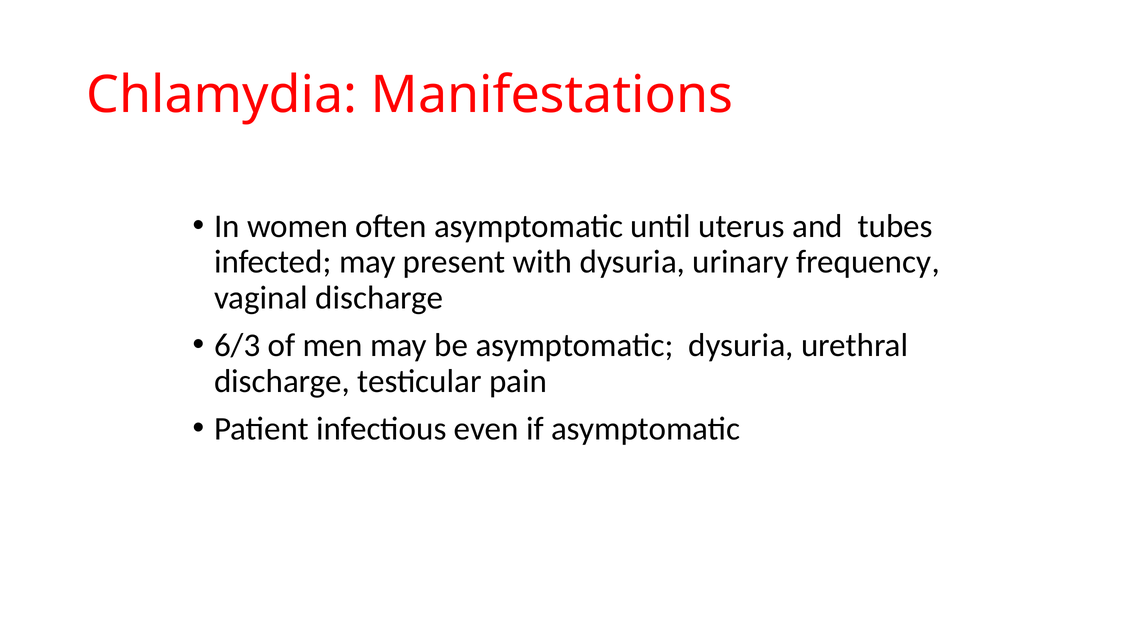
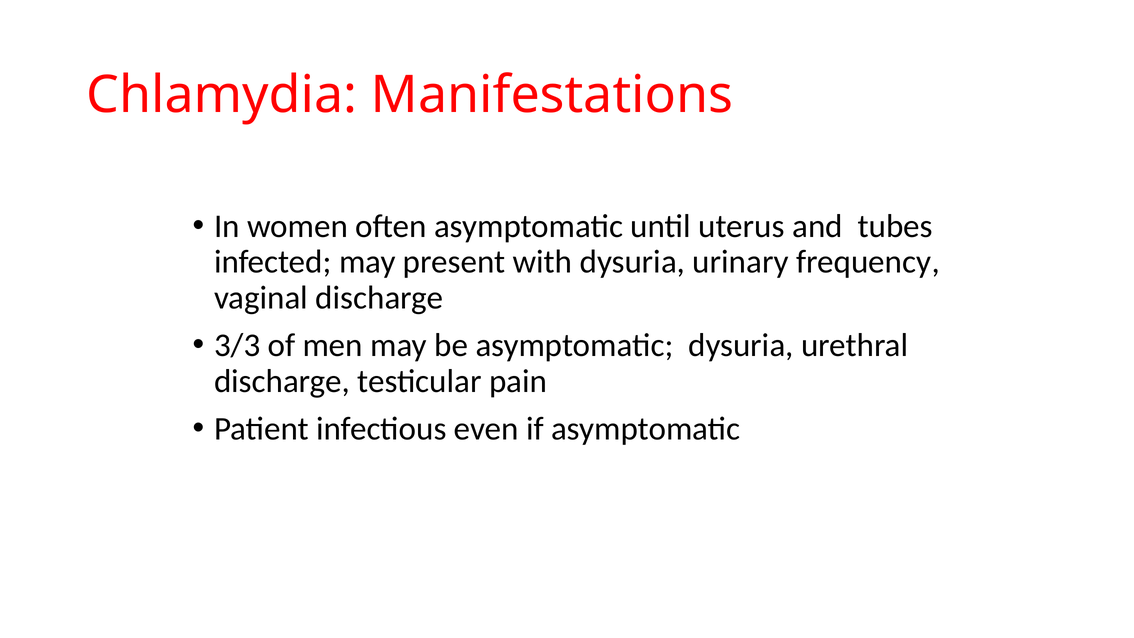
6/3: 6/3 -> 3/3
